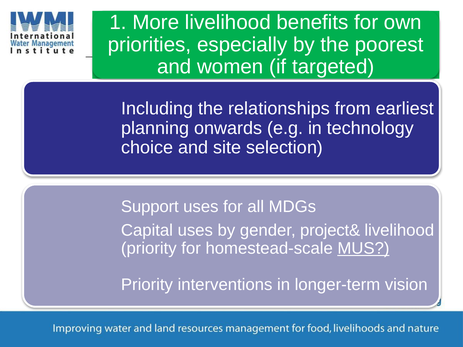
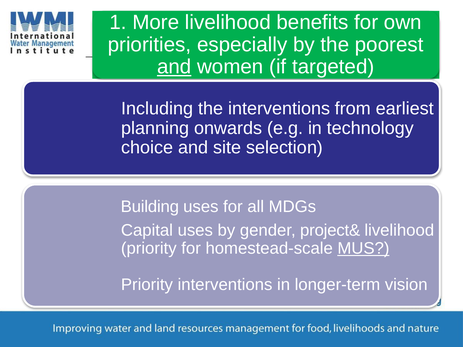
and at (174, 67) underline: none -> present
the relationships: relationships -> interventions
Support: Support -> Building
